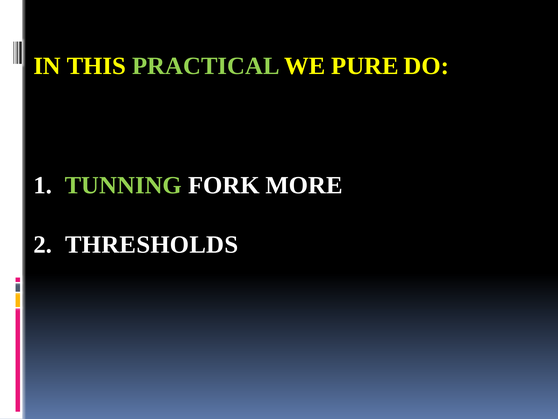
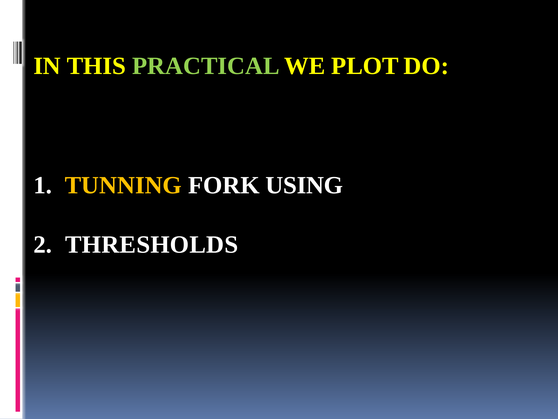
PURE: PURE -> PLOT
TUNNING colour: light green -> yellow
MORE: MORE -> USING
